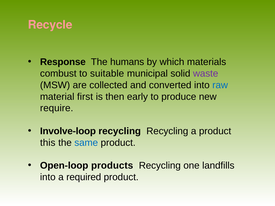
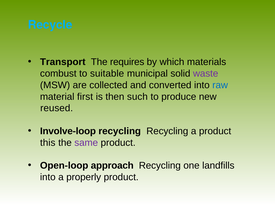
Recycle colour: pink -> light blue
Response: Response -> Transport
humans: humans -> requires
early: early -> such
require: require -> reused
same colour: blue -> purple
products: products -> approach
required: required -> properly
